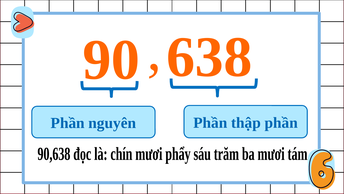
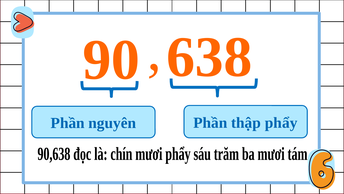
thập phần: phần -> phẩy
